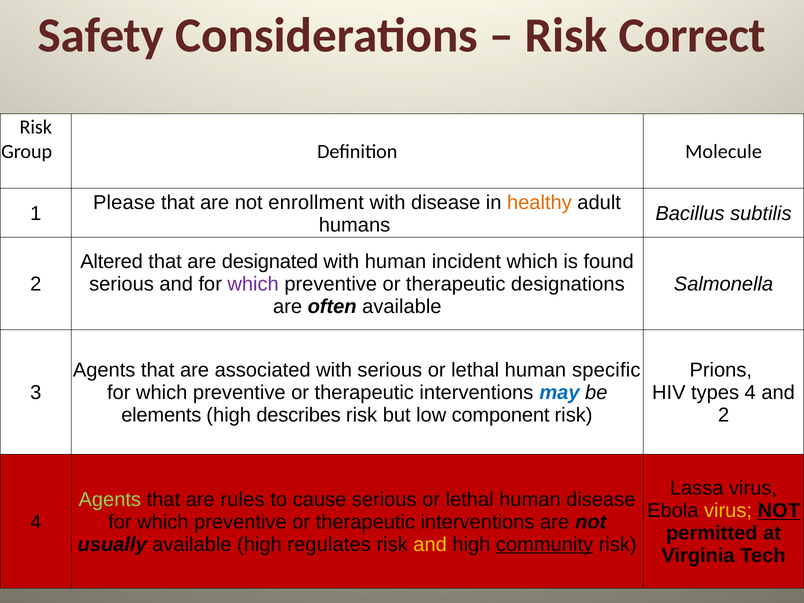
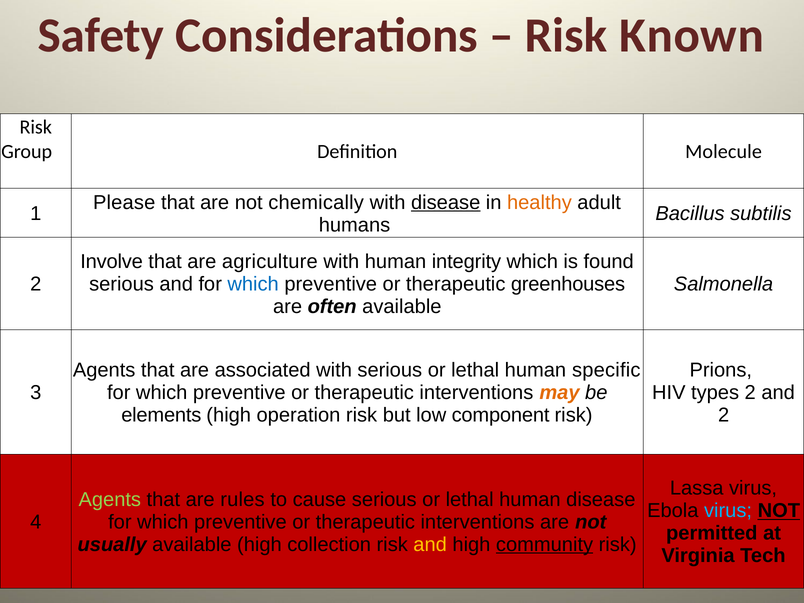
Correct: Correct -> Known
enrollment: enrollment -> chemically
disease at (446, 202) underline: none -> present
Altered: Altered -> Involve
designated: designated -> agriculture
incident: incident -> integrity
which at (253, 284) colour: purple -> blue
designations: designations -> greenhouses
may colour: blue -> orange
types 4: 4 -> 2
describes: describes -> operation
virus at (728, 511) colour: yellow -> light blue
regulates: regulates -> collection
